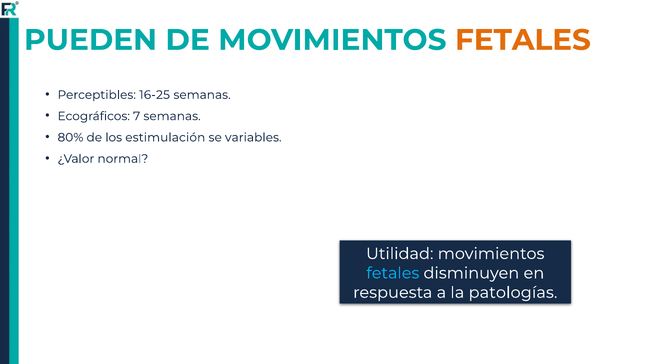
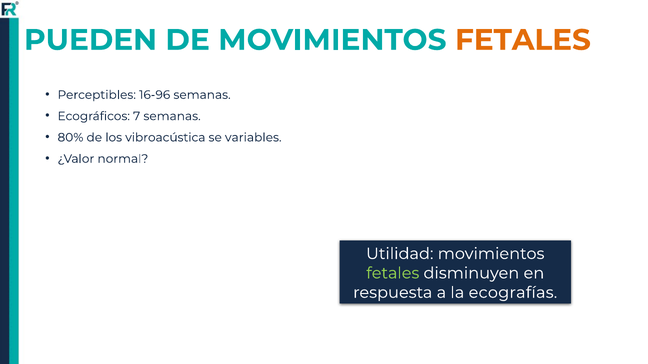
16-25: 16-25 -> 16-96
estimulación: estimulación -> vibroacústica
fetales at (393, 273) colour: light blue -> light green
patologías: patologías -> ecografías
